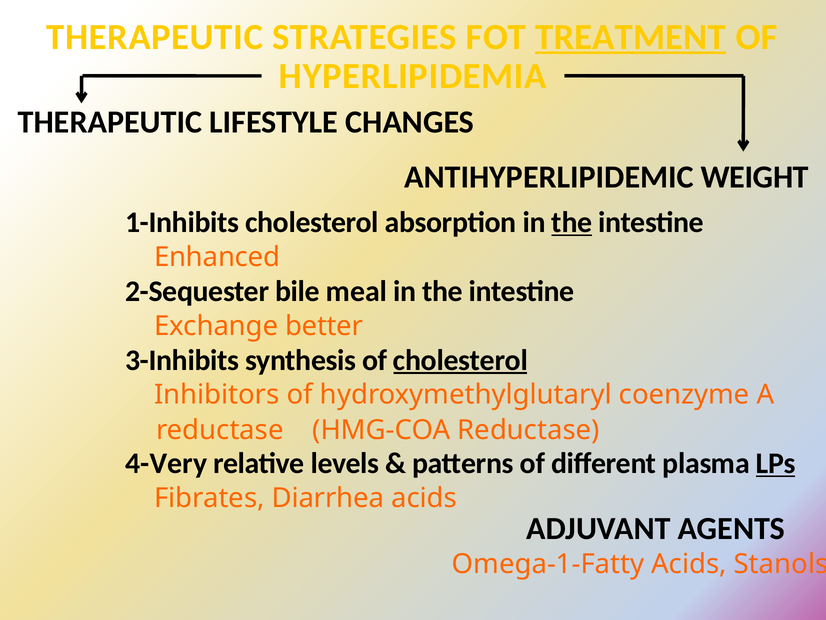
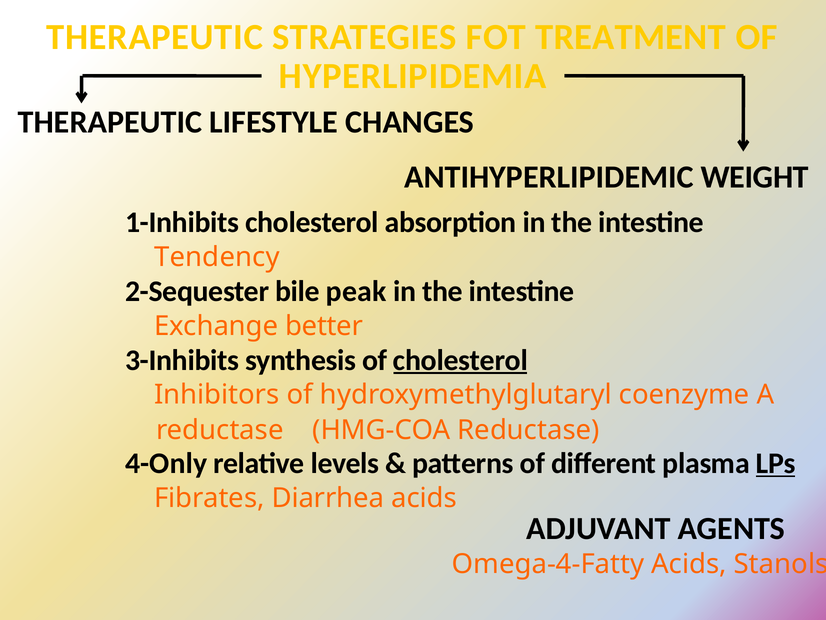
TREATMENT underline: present -> none
the at (572, 222) underline: present -> none
Enhanced: Enhanced -> Tendency
meal: meal -> peak
4-Very: 4-Very -> 4-Only
Omega-1-Fatty: Omega-1-Fatty -> Omega-4-Fatty
